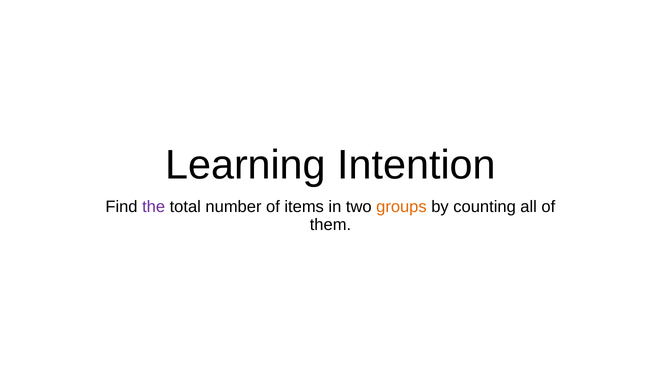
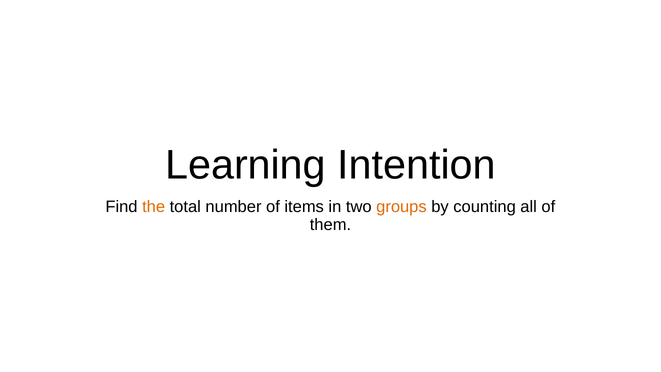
the colour: purple -> orange
